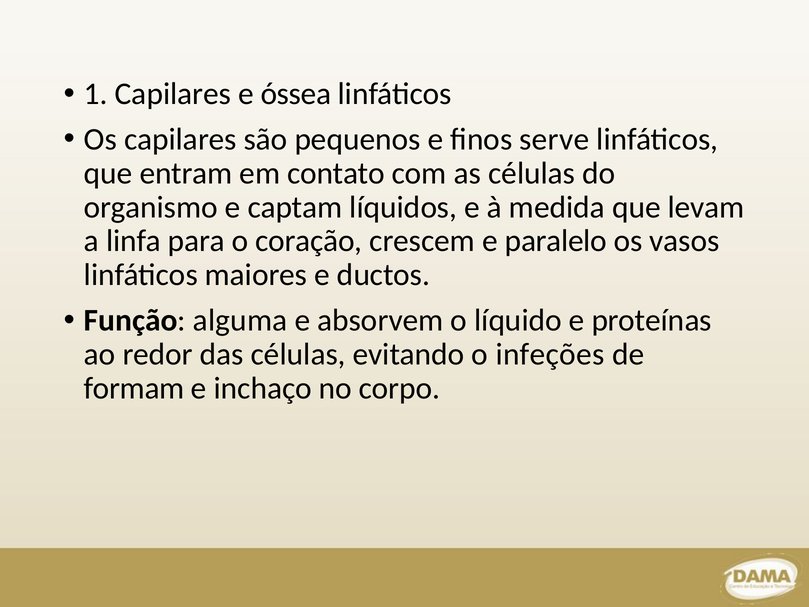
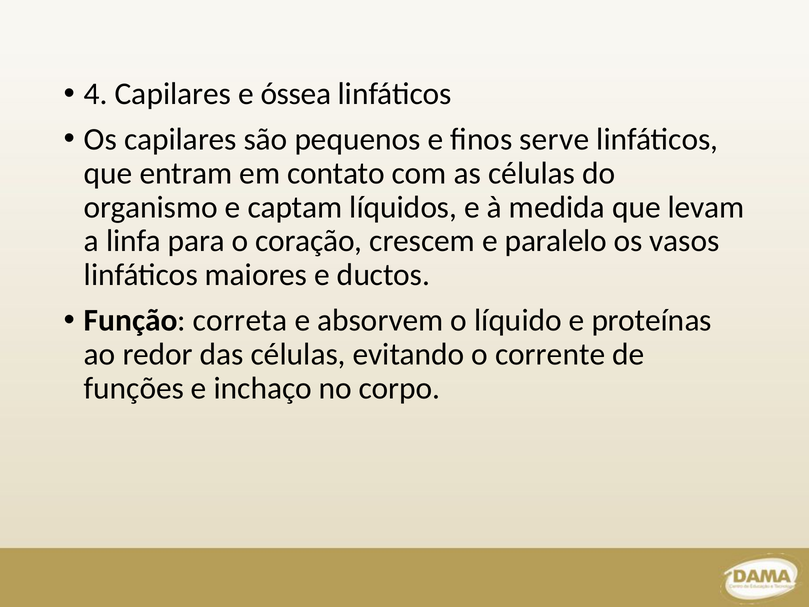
1: 1 -> 4
alguma: alguma -> correta
infeções: infeções -> corrente
formam: formam -> funções
